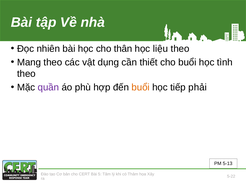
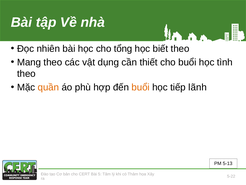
thân: thân -> tổng
liệu: liệu -> biết
quần colour: purple -> orange
phải: phải -> lãnh
